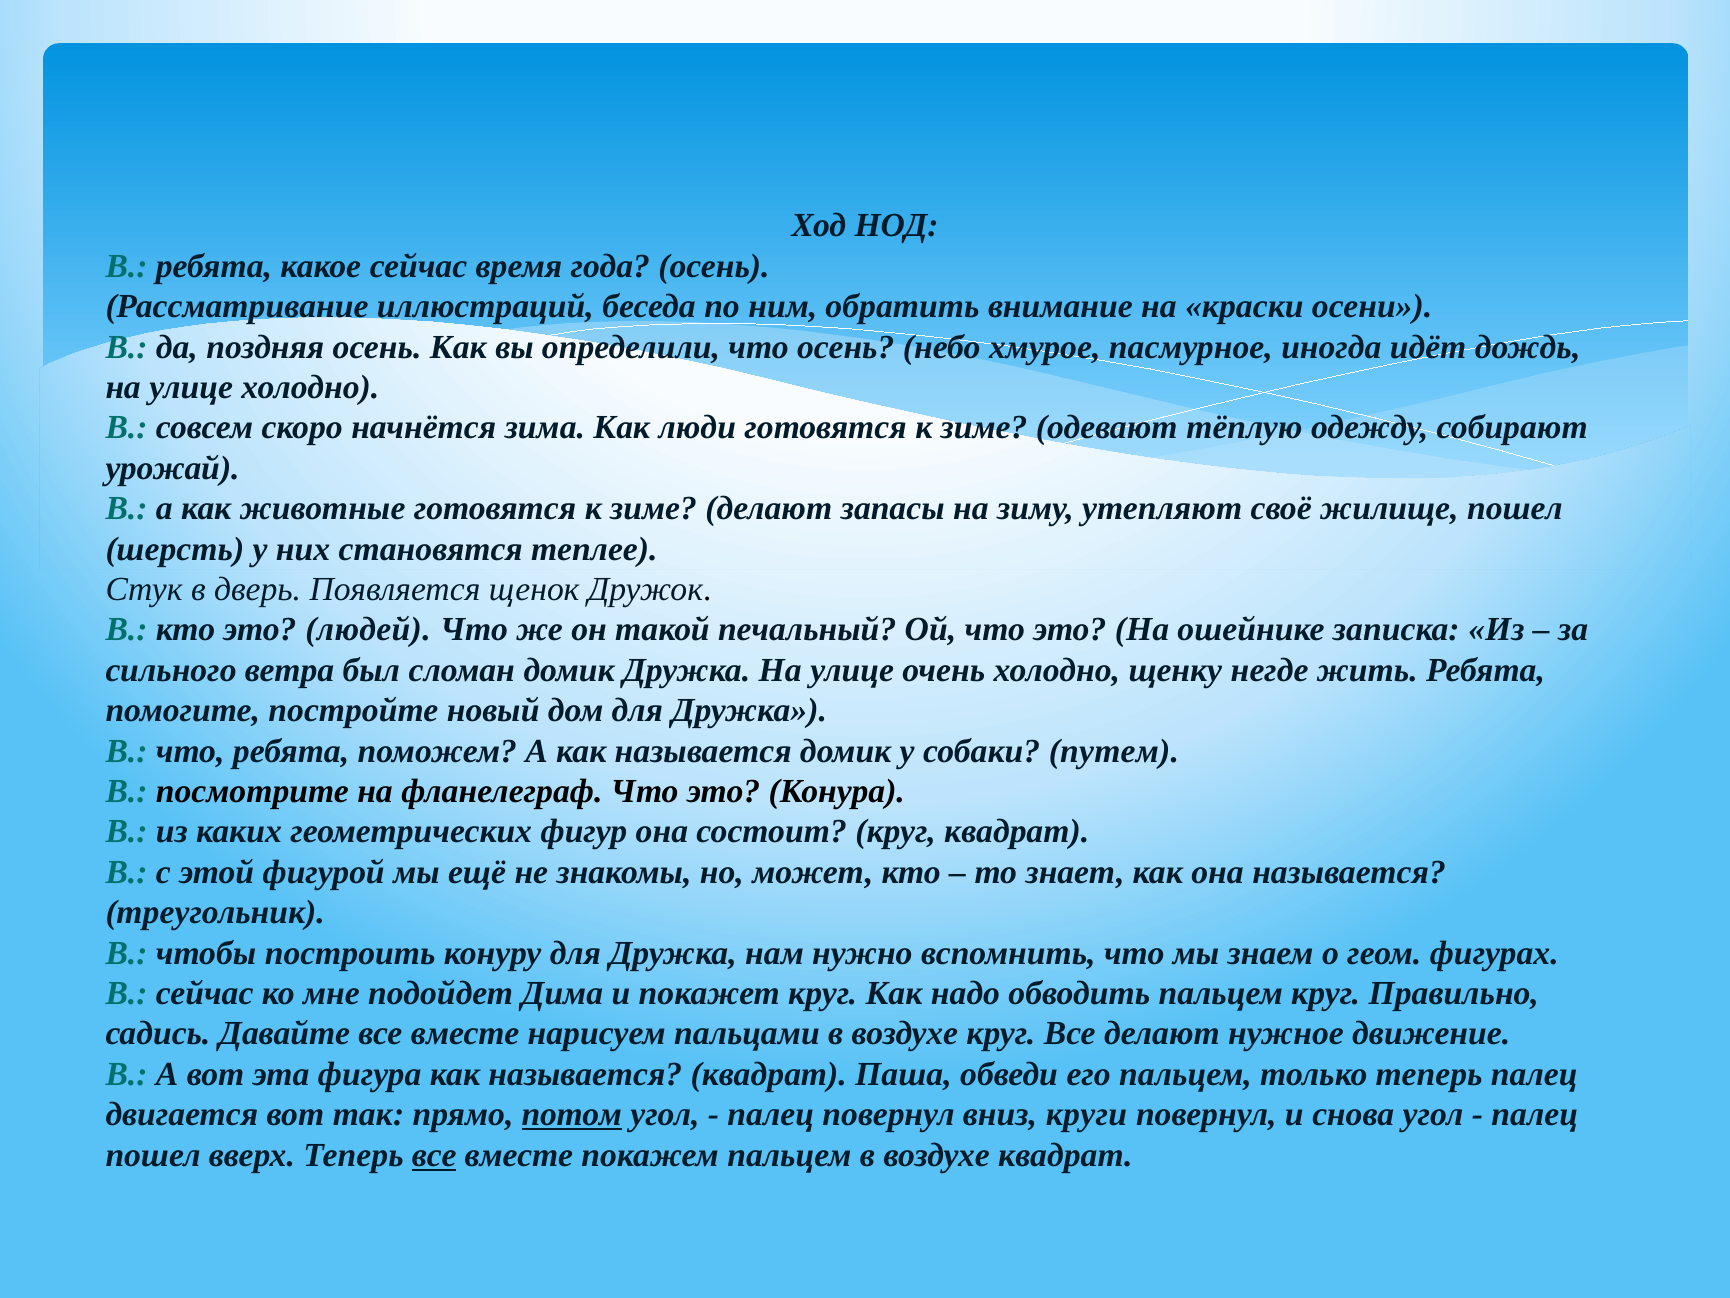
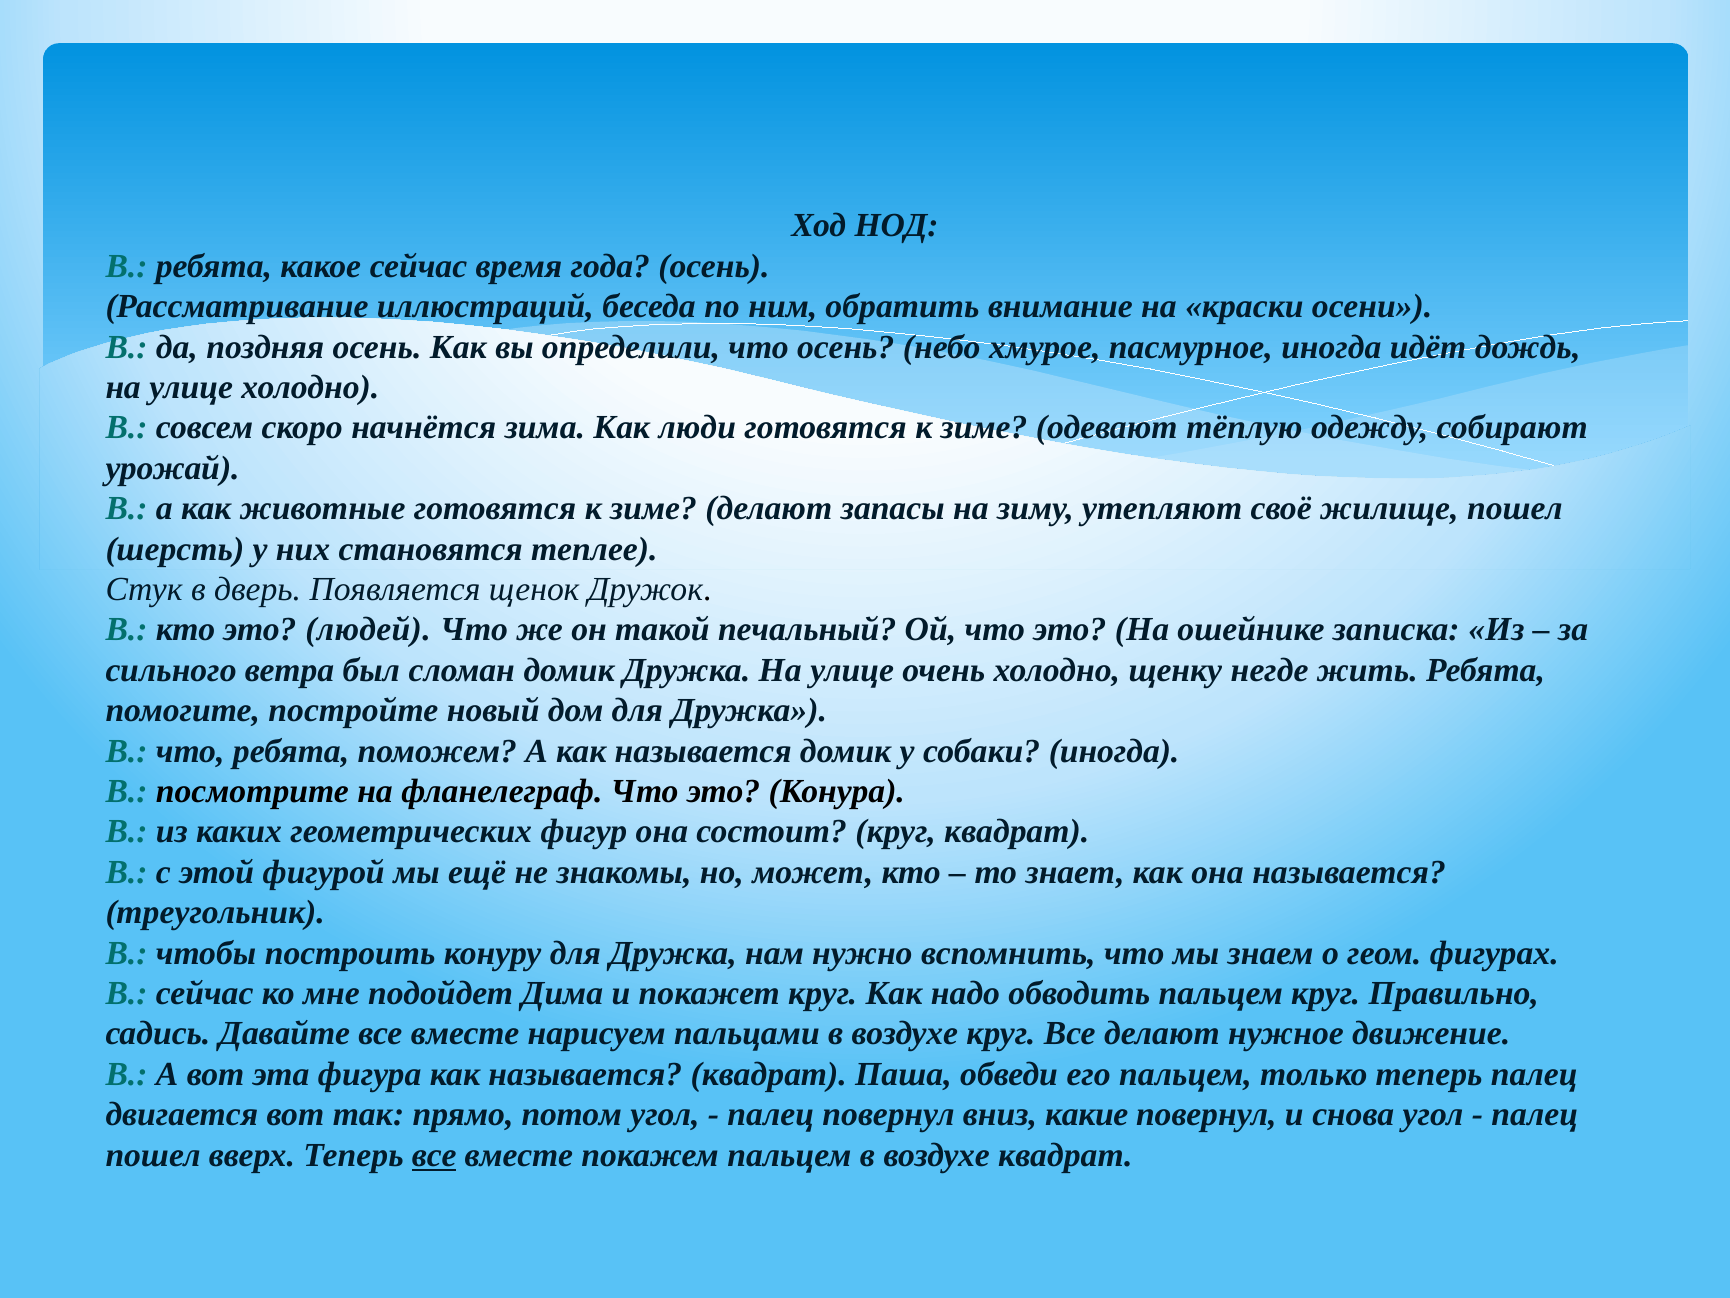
собаки путем: путем -> иногда
потом underline: present -> none
круги: круги -> какие
